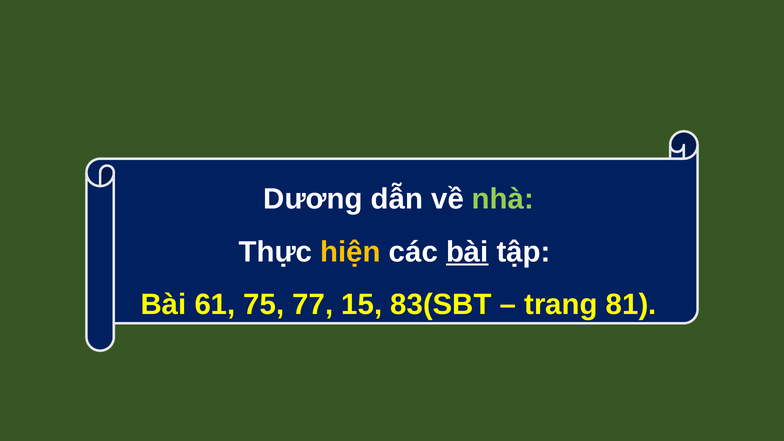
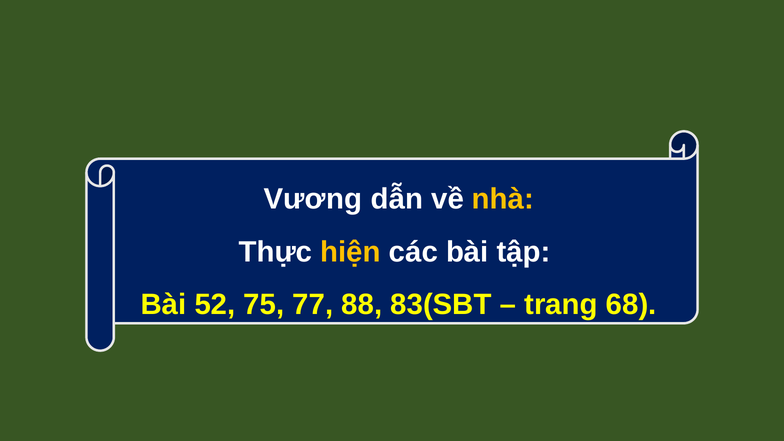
Dương: Dương -> Vương
nhà colour: light green -> yellow
bài at (467, 252) underline: present -> none
61: 61 -> 52
15: 15 -> 88
81: 81 -> 68
